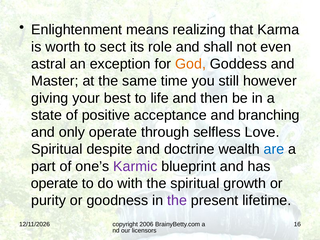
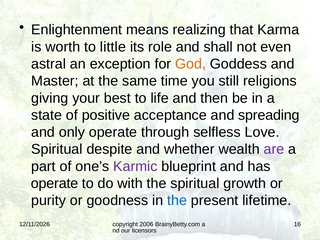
sect: sect -> little
however: however -> religions
branching: branching -> spreading
doctrine: doctrine -> whether
are colour: blue -> purple
the at (177, 201) colour: purple -> blue
